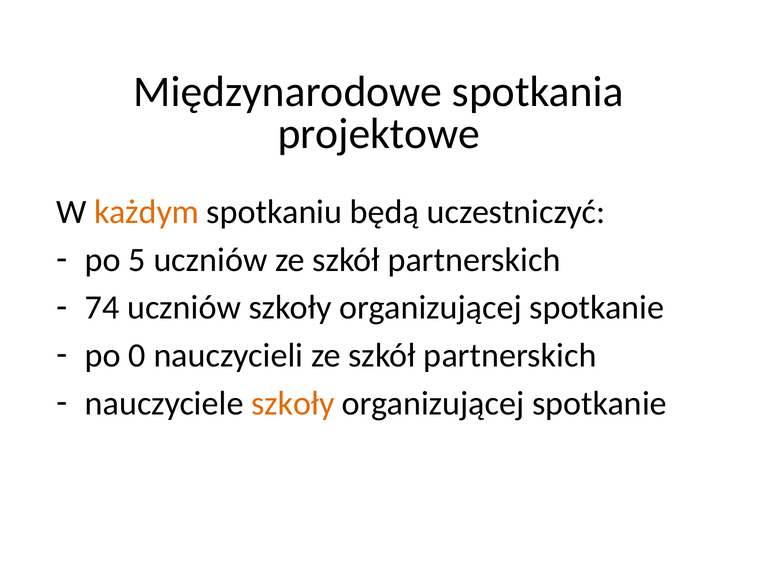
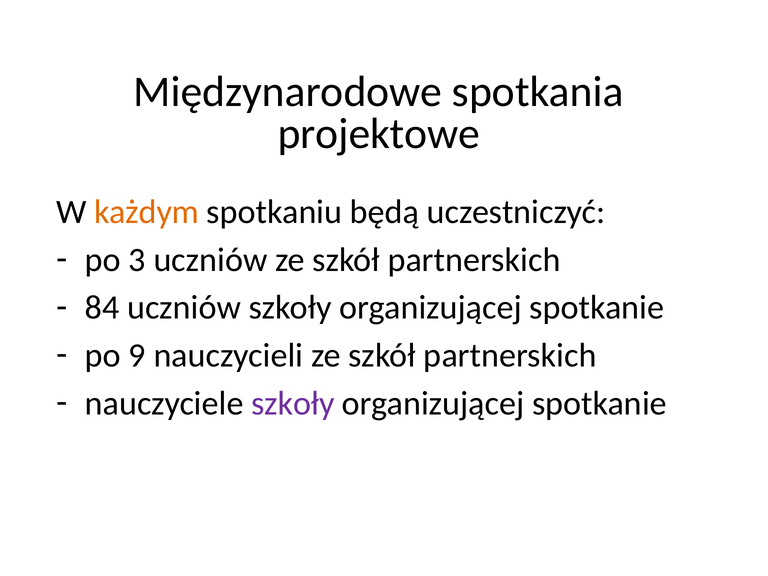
5: 5 -> 3
74: 74 -> 84
0: 0 -> 9
szkoły at (293, 403) colour: orange -> purple
